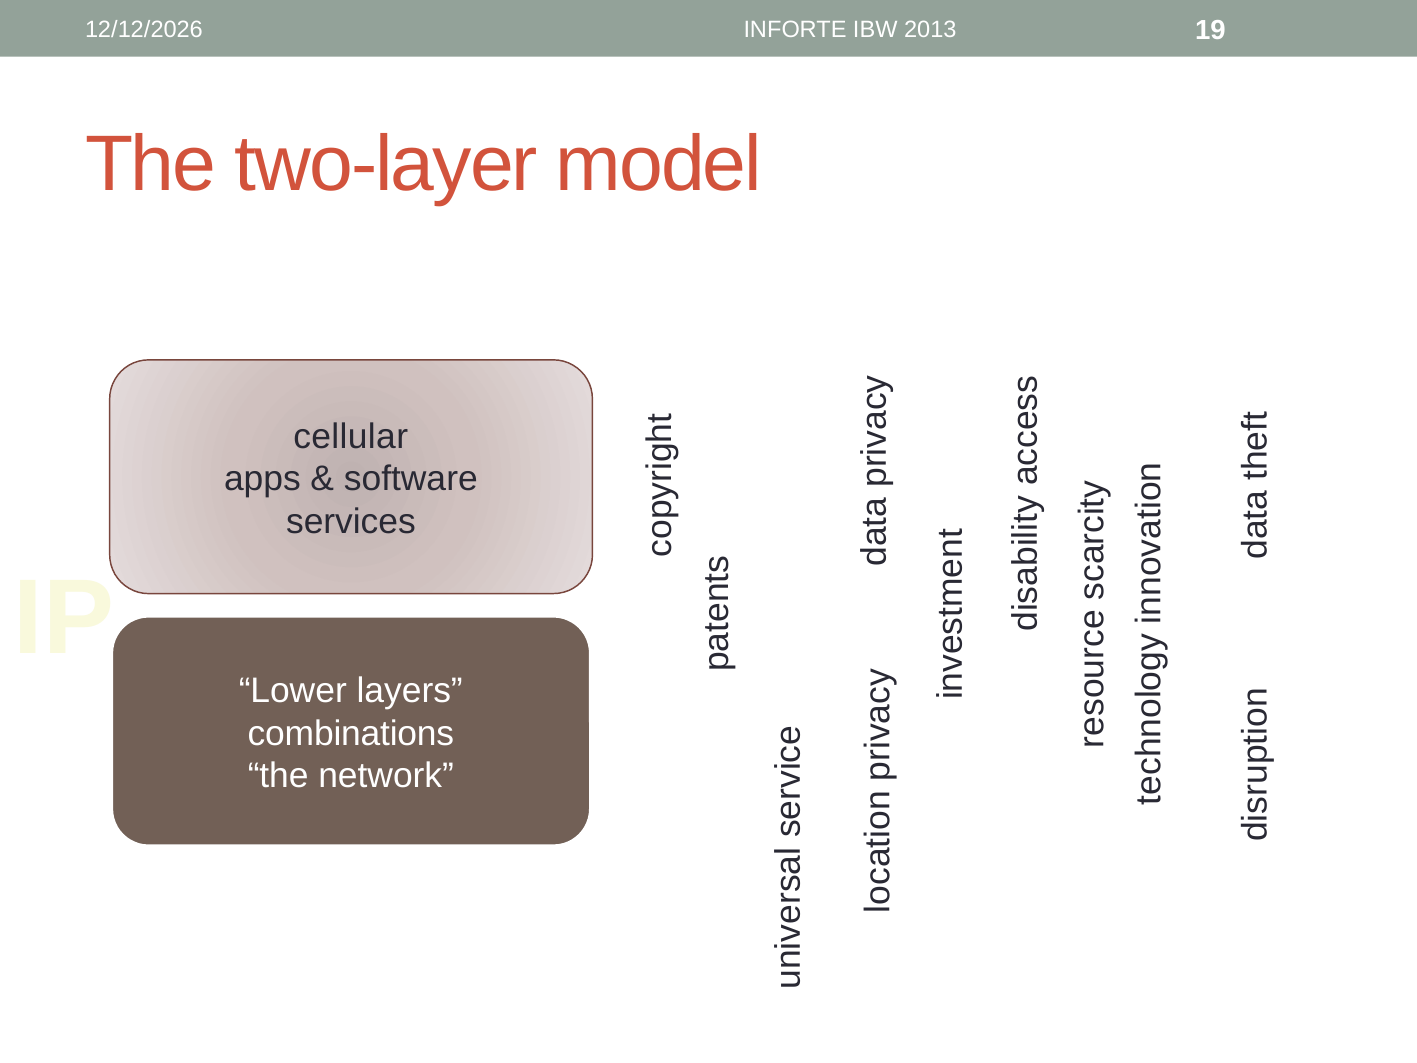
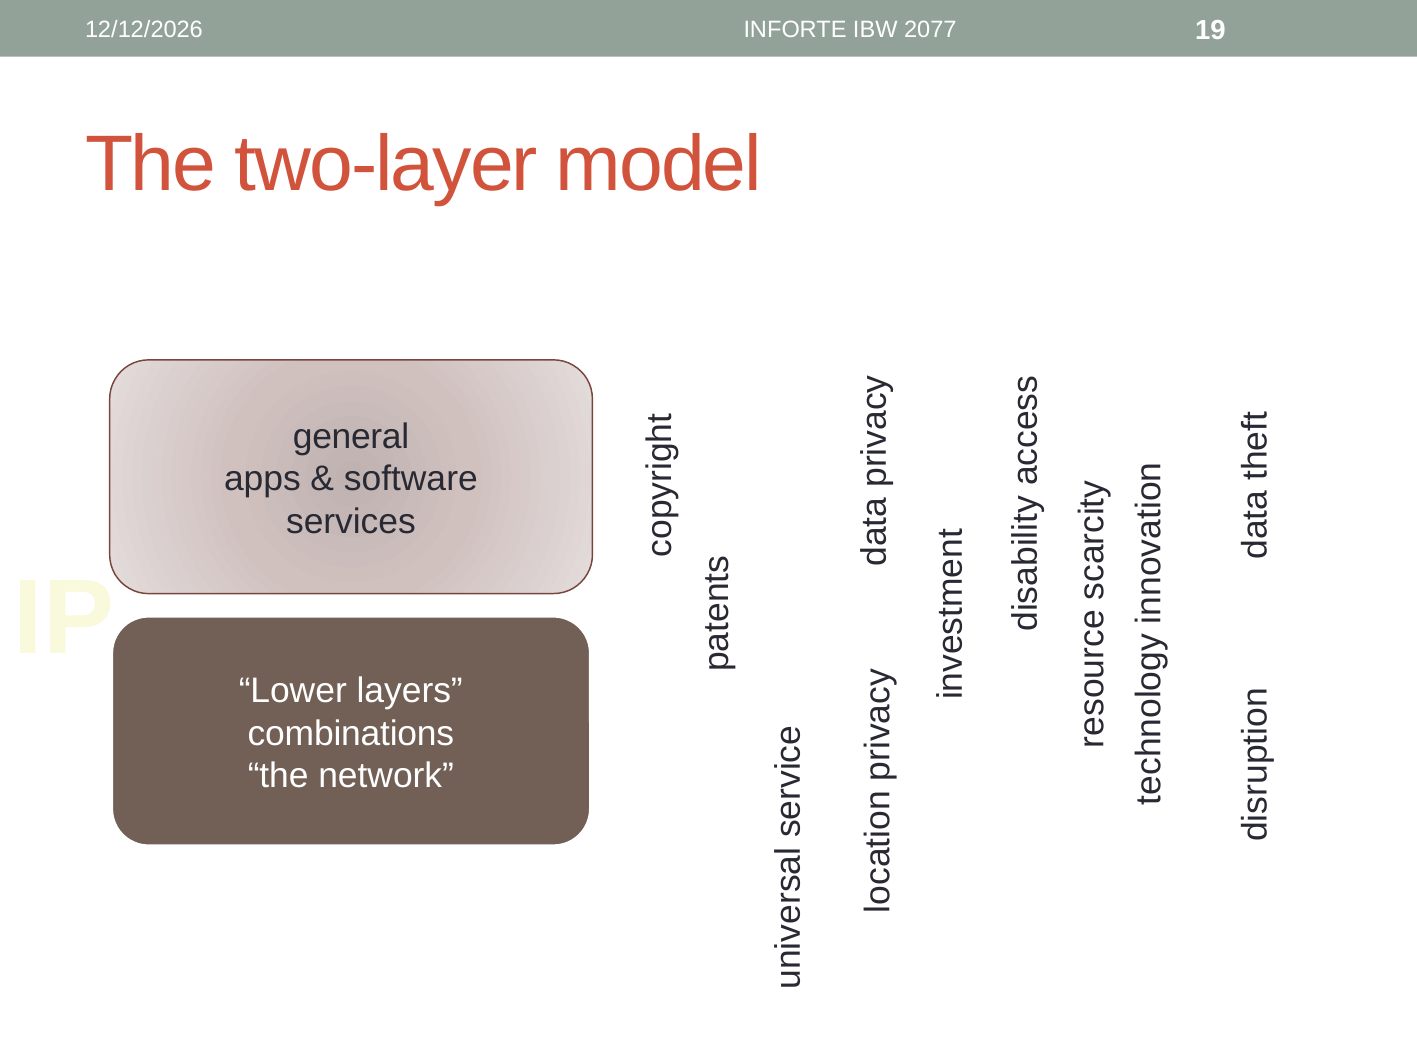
2013: 2013 -> 2077
cellular: cellular -> general
